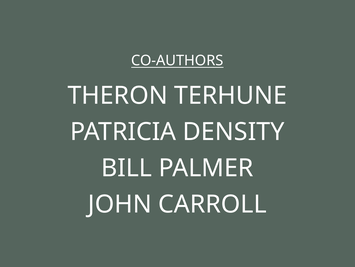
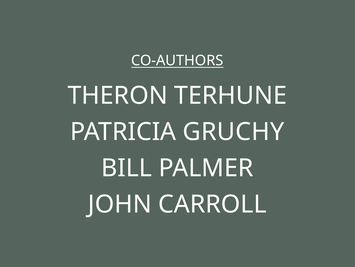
DENSITY: DENSITY -> GRUCHY
